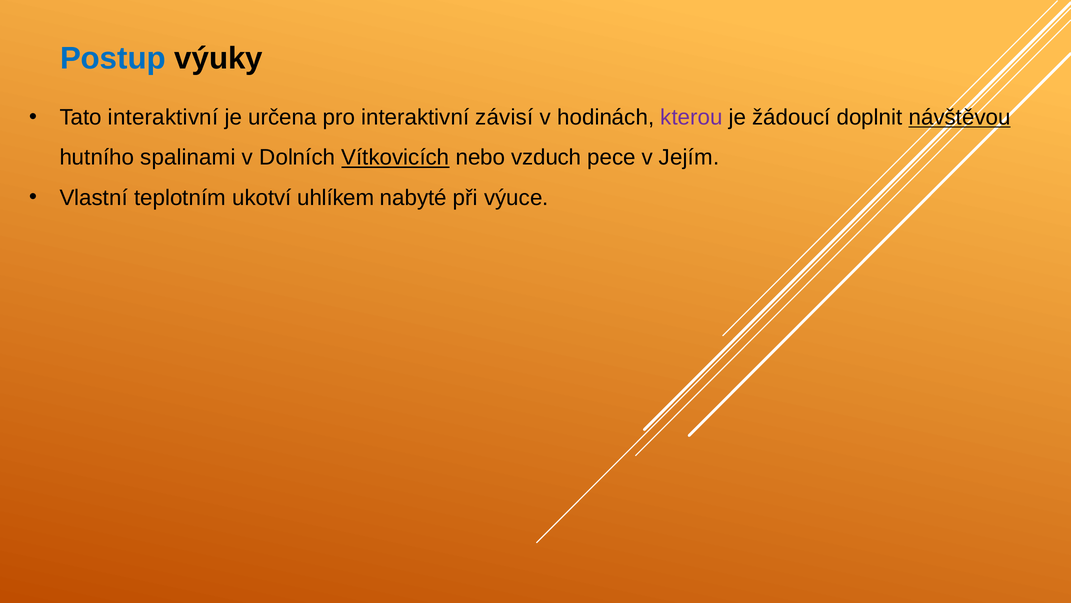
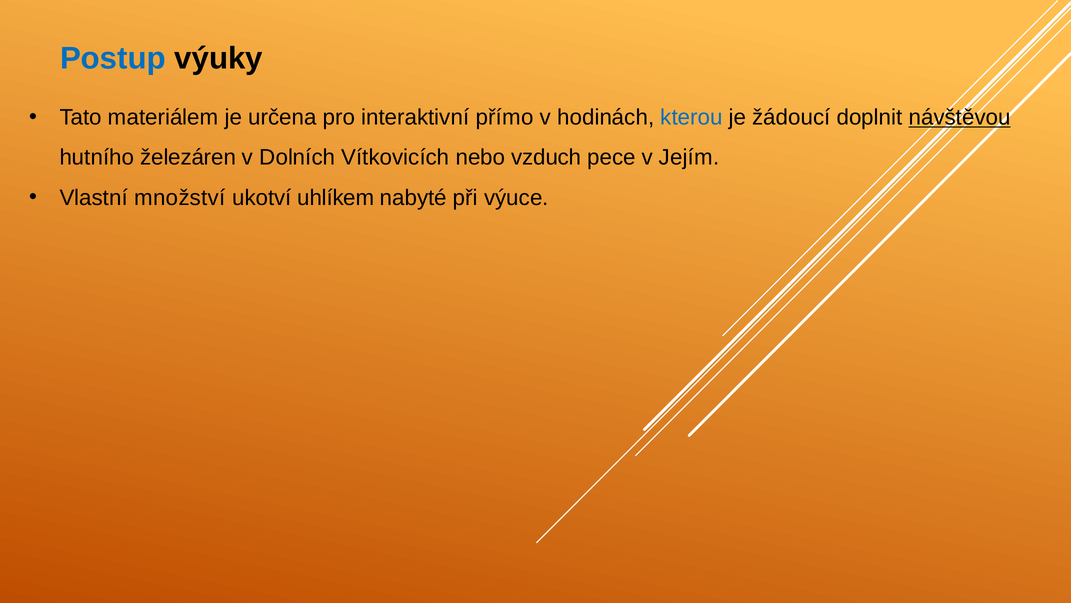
Tato interaktivní: interaktivní -> materiálem
závisí: závisí -> přímo
kterou colour: purple -> blue
spalinami: spalinami -> železáren
Vítkovicích underline: present -> none
teplotním: teplotním -> množství
